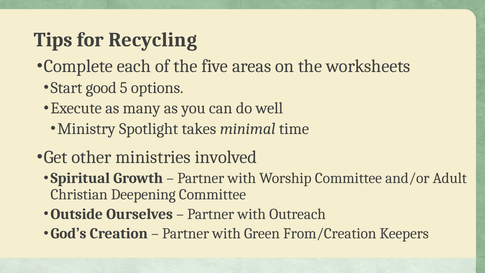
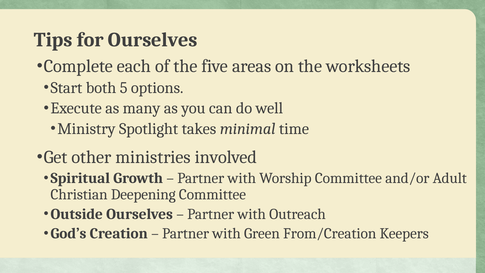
for Recycling: Recycling -> Ourselves
good: good -> both
